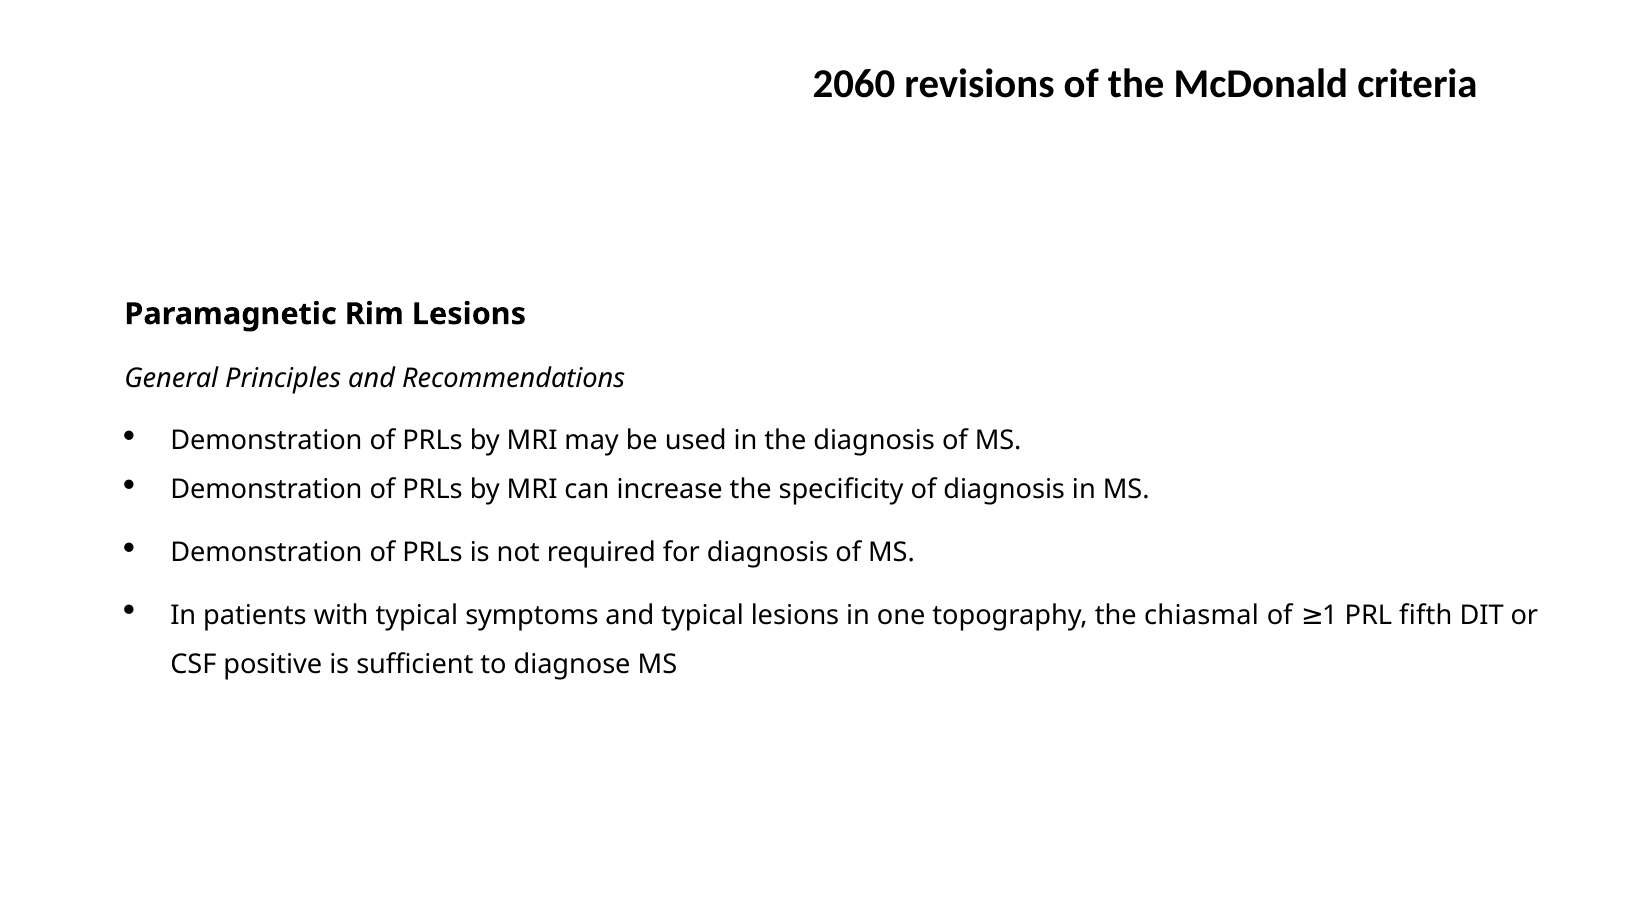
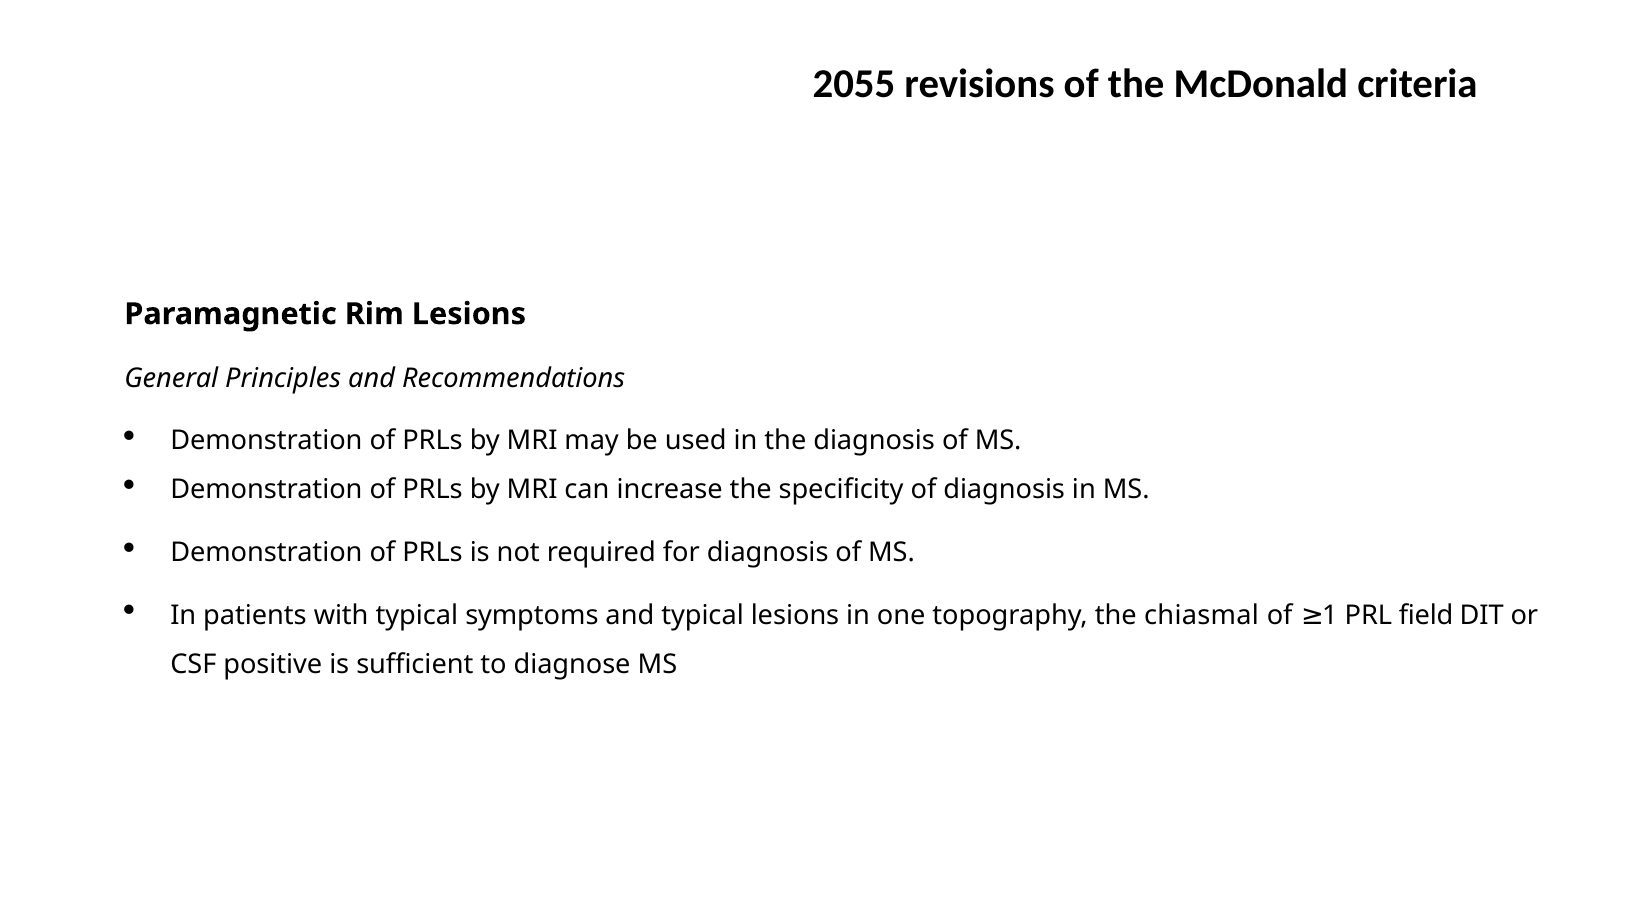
2060: 2060 -> 2055
fifth: fifth -> field
